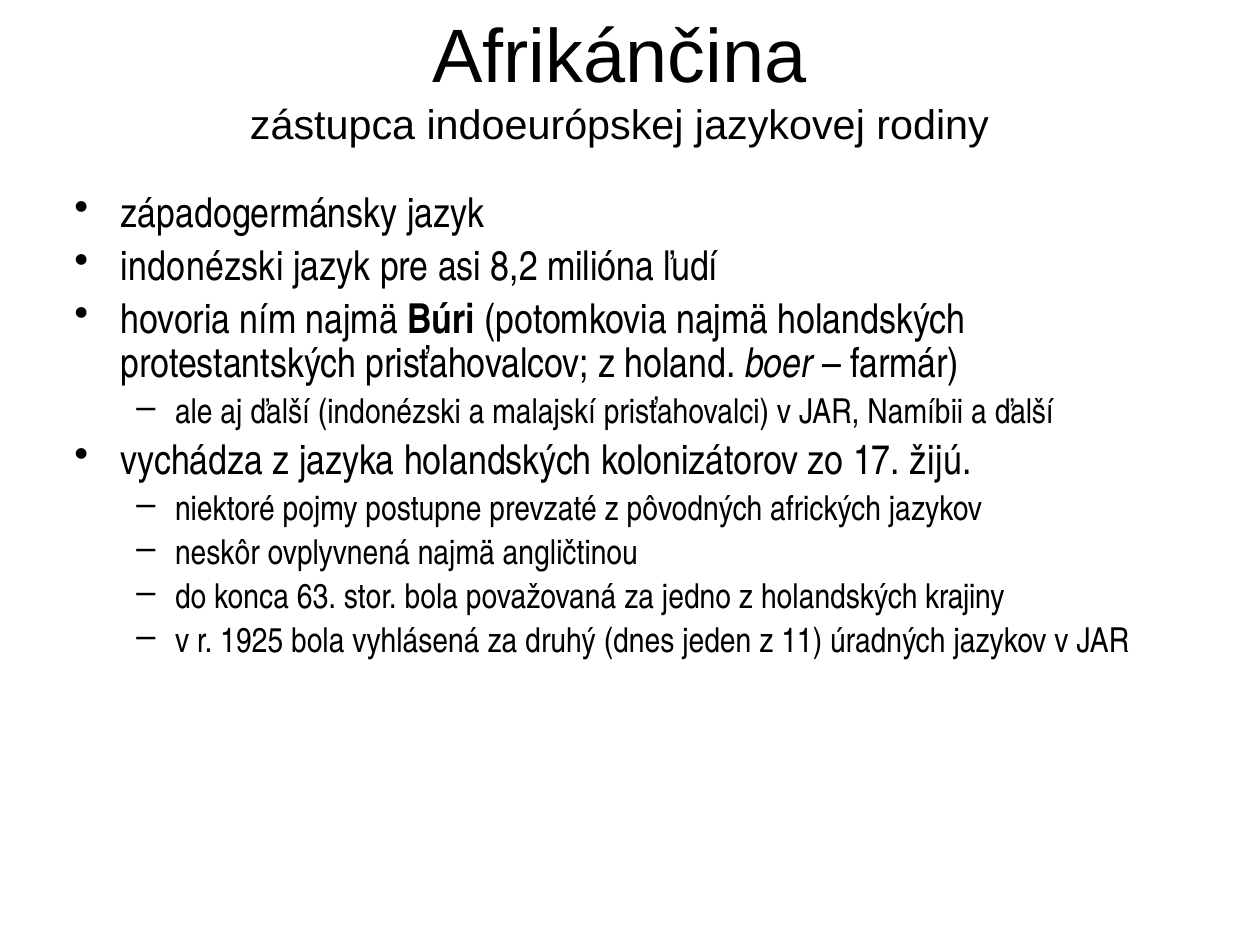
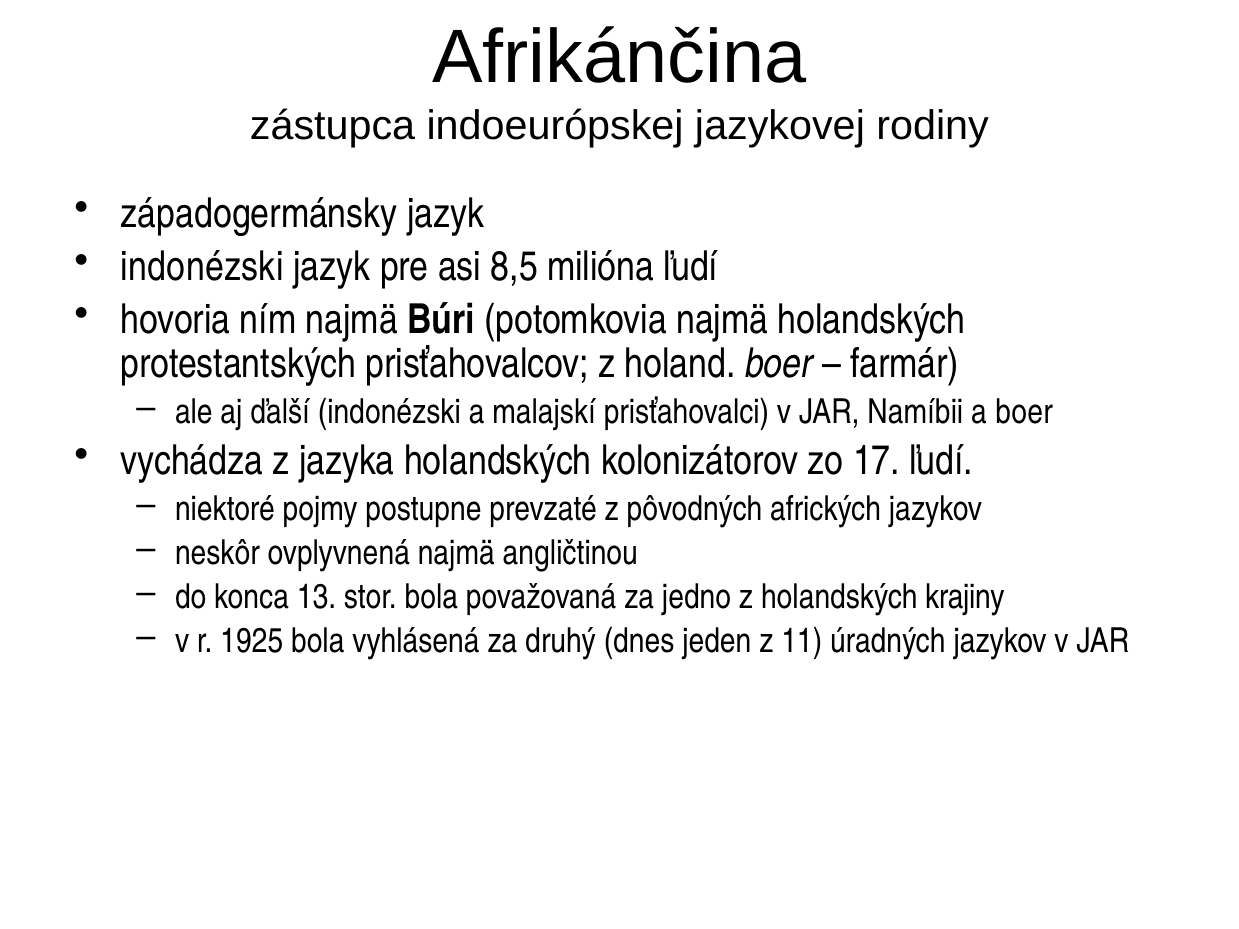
8,2: 8,2 -> 8,5
a ďalší: ďalší -> boer
17 žijú: žijú -> ľudí
63: 63 -> 13
